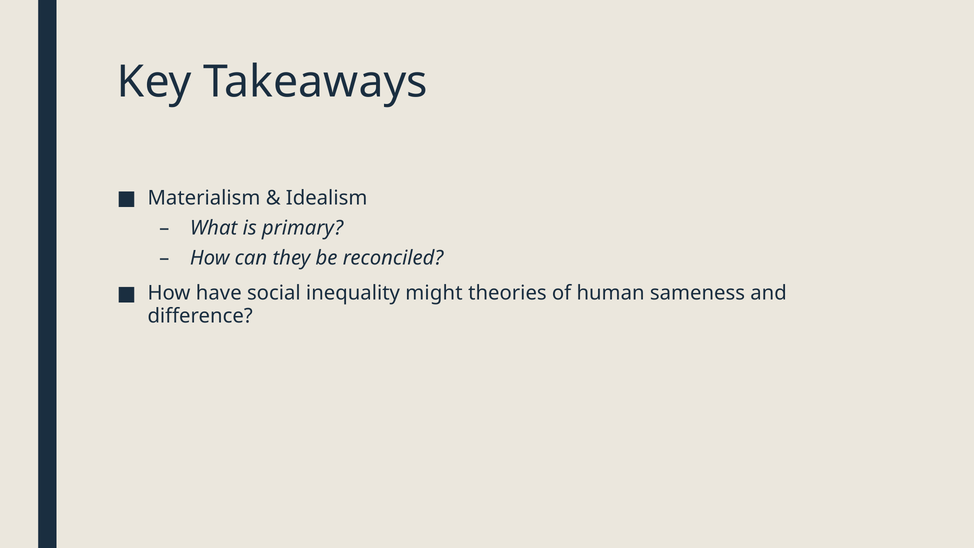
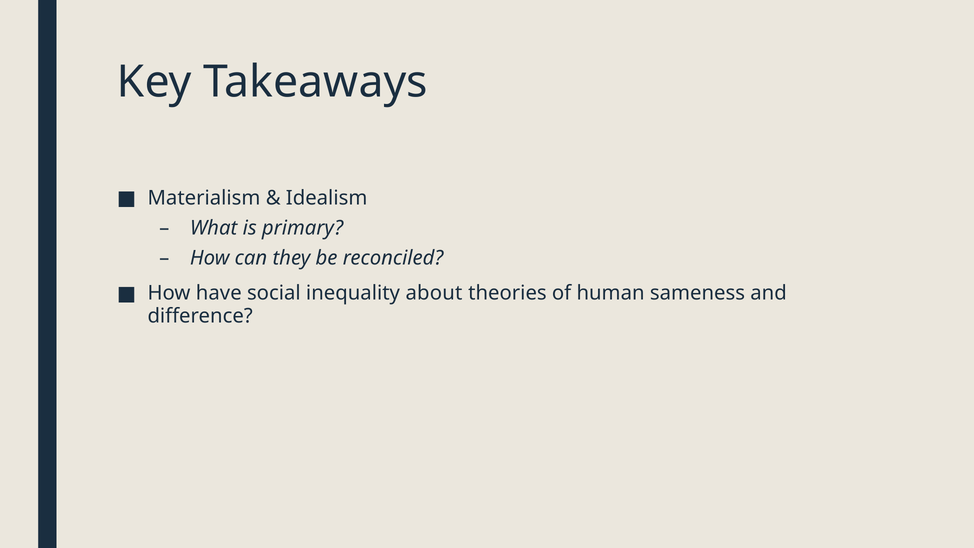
might: might -> about
